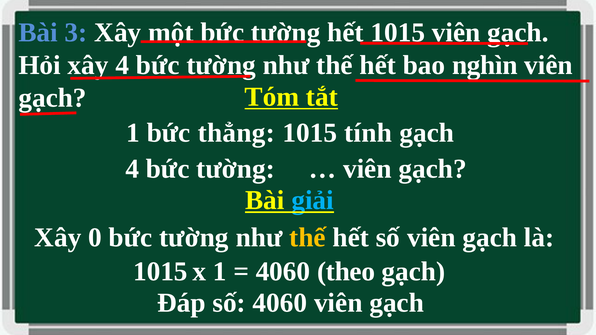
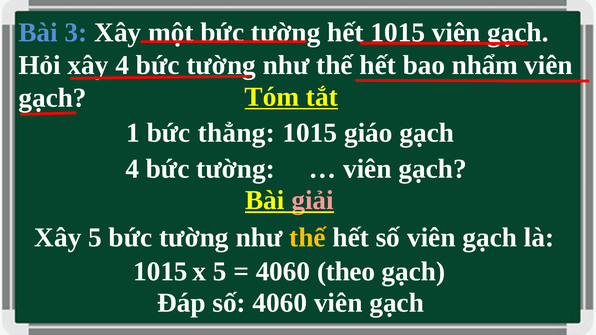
nghìn: nghìn -> nhẩm
tính: tính -> giáo
giải colour: light blue -> pink
Xây 0: 0 -> 5
x 1: 1 -> 5
